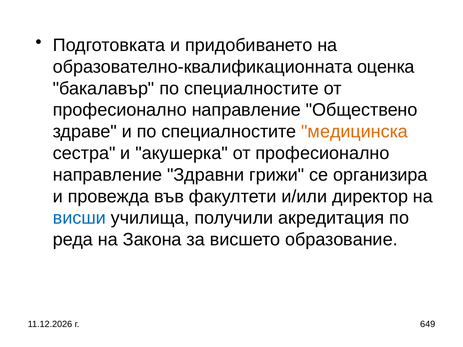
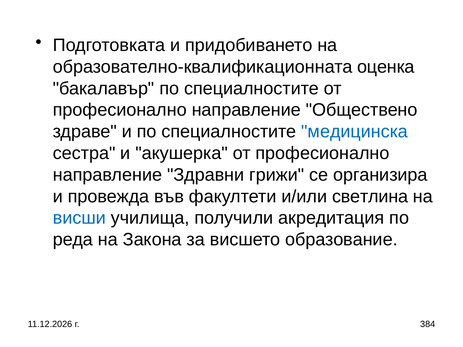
медицинска colour: orange -> blue
директор: директор -> светлина
649: 649 -> 384
